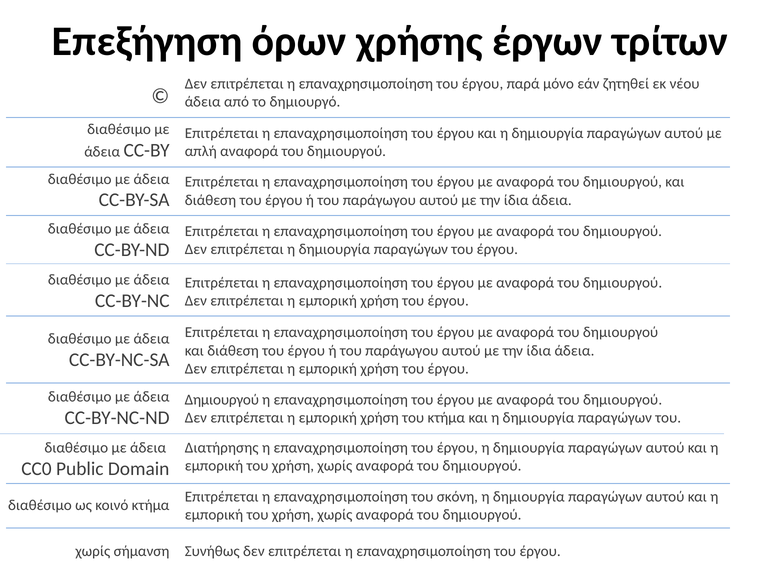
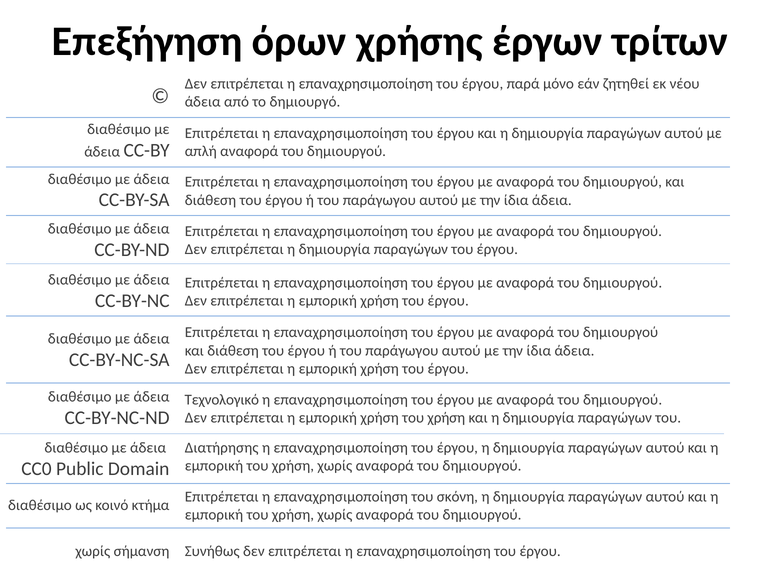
Δημιουργού at (222, 400): Δημιουργού -> Τεχνολογικό
χρήση του κτήμα: κτήμα -> χρήση
